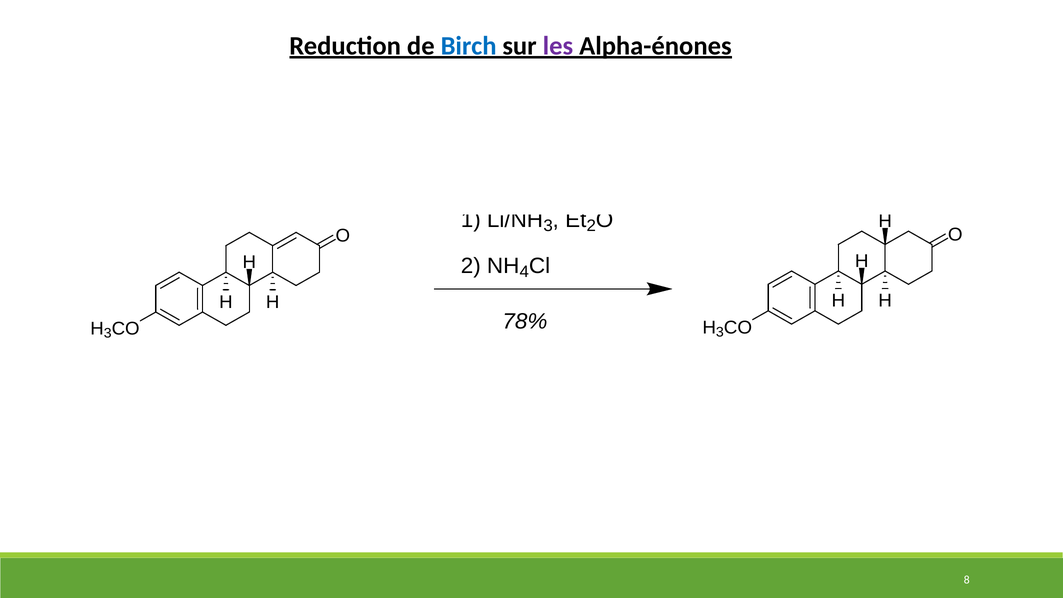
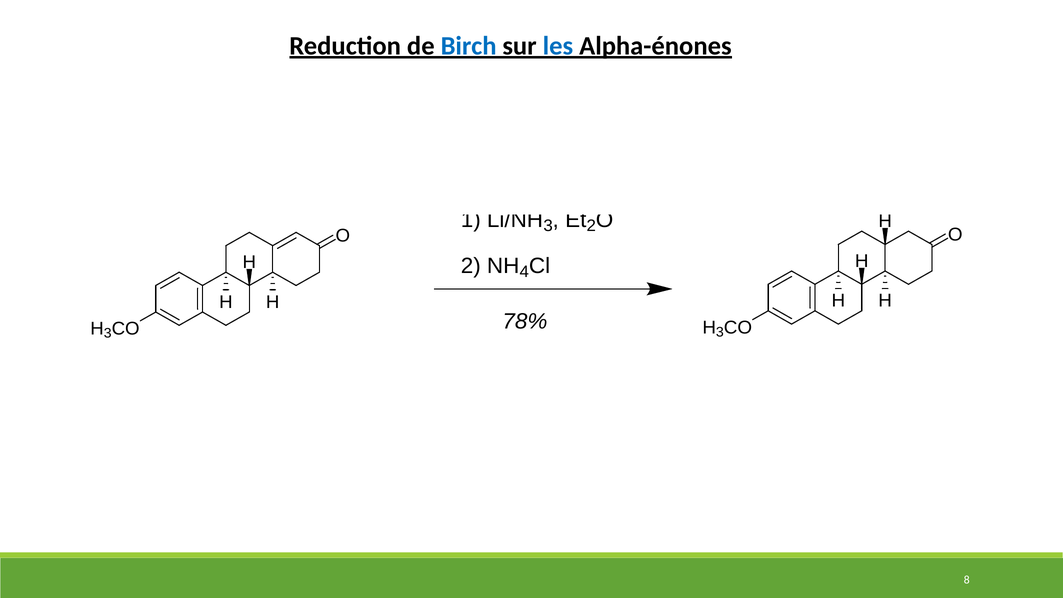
les colour: purple -> blue
